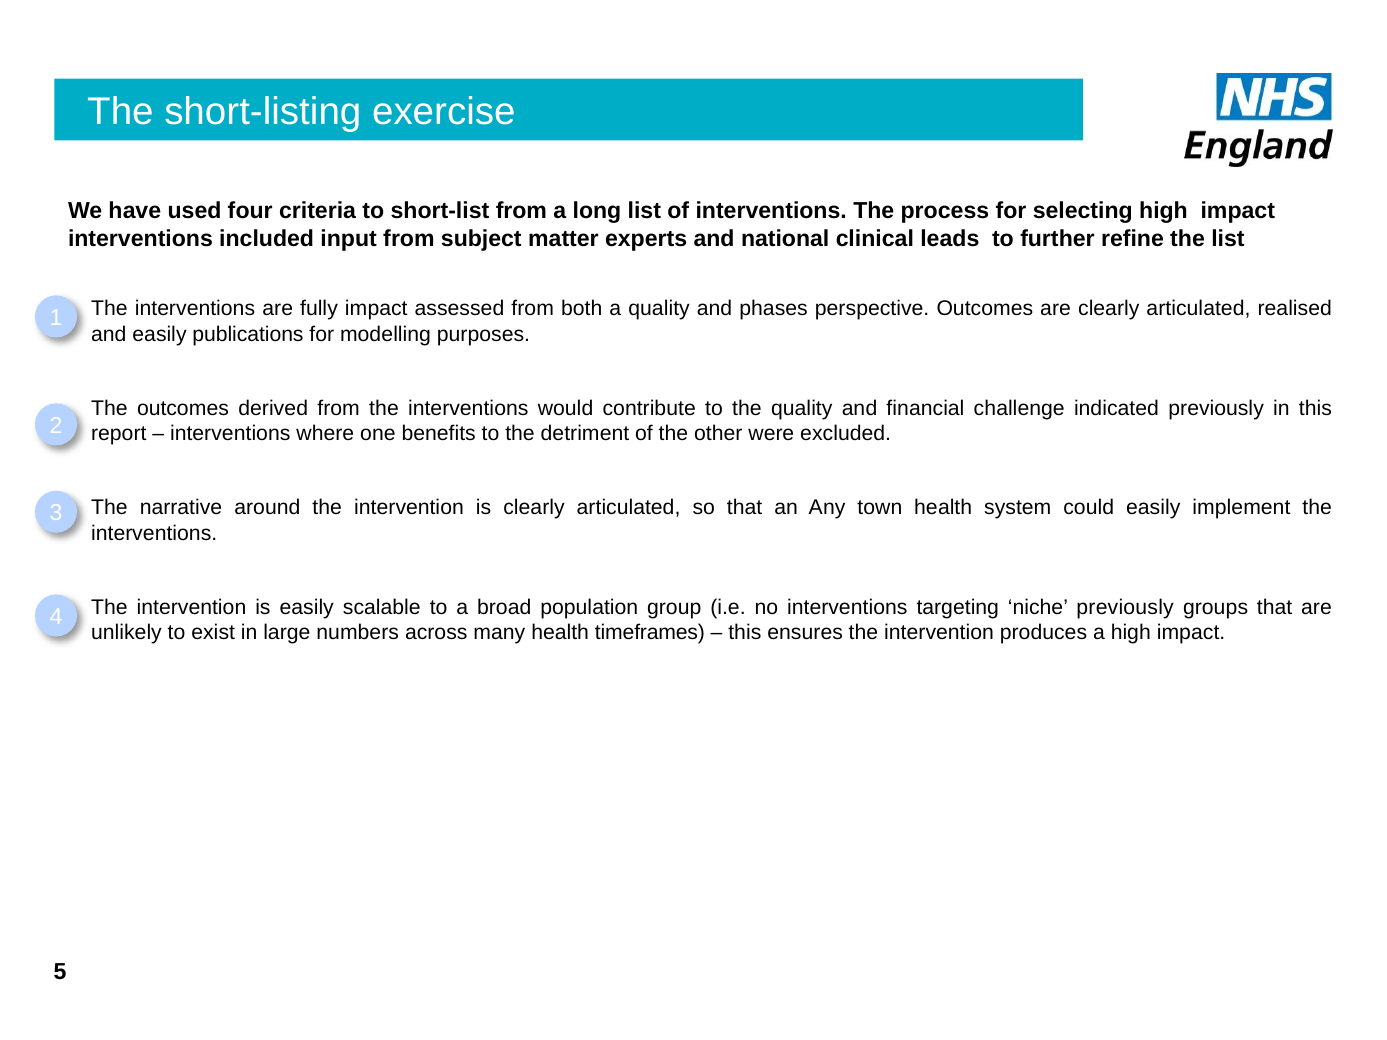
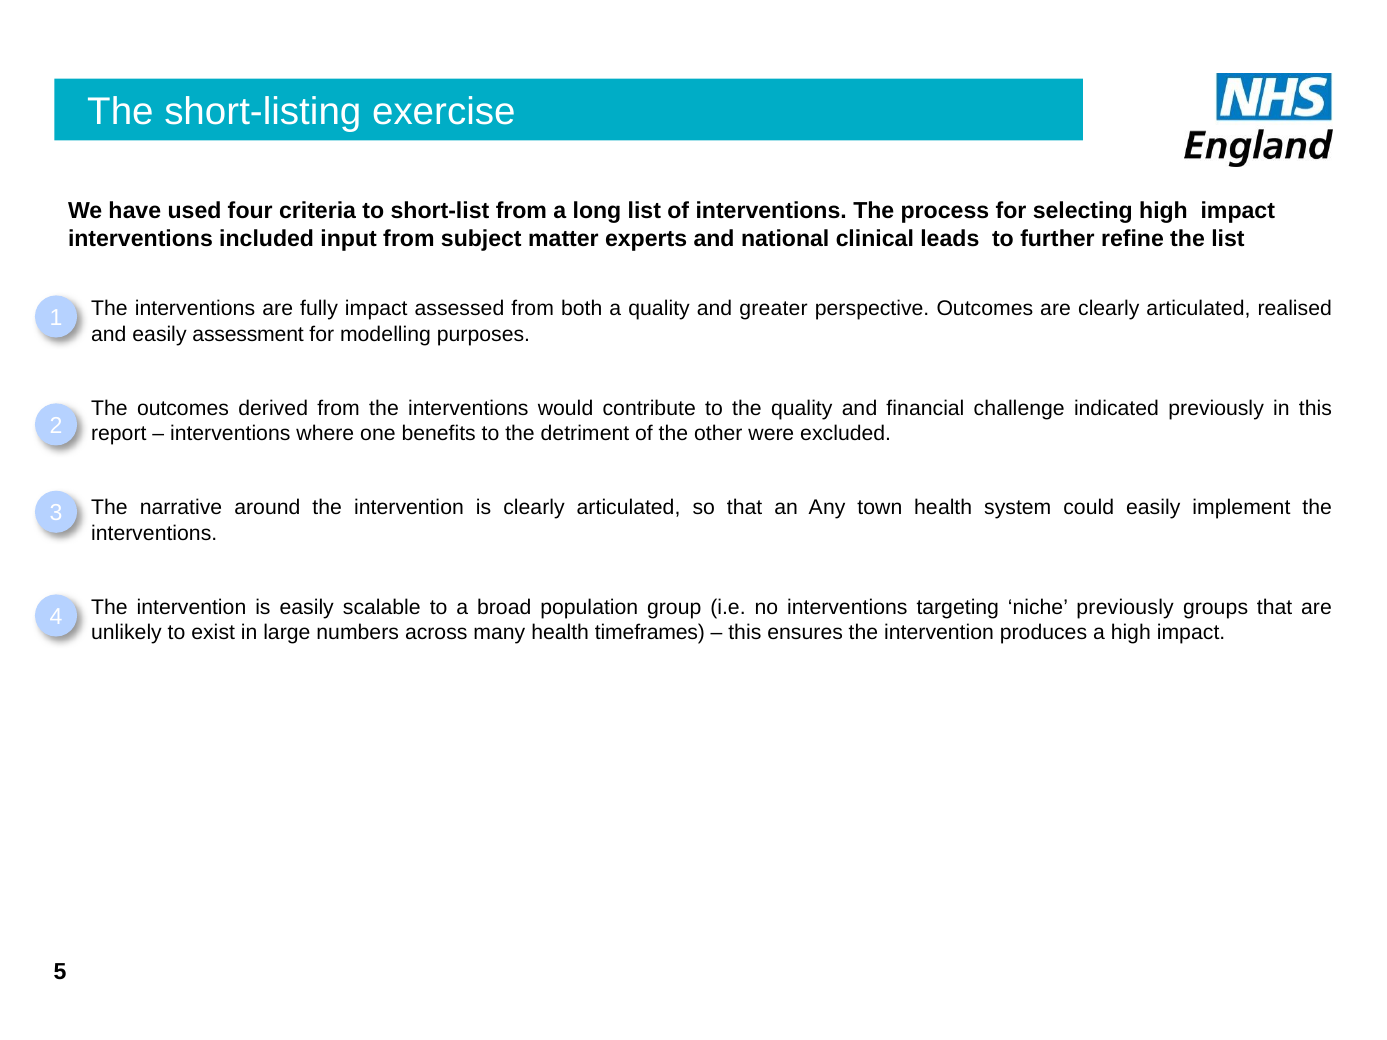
phases: phases -> greater
publications: publications -> assessment
